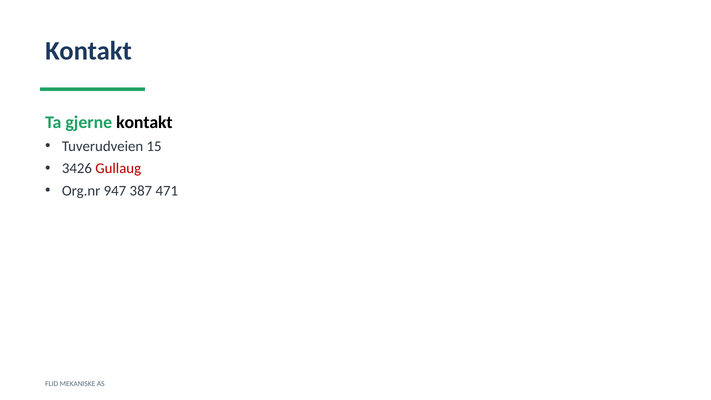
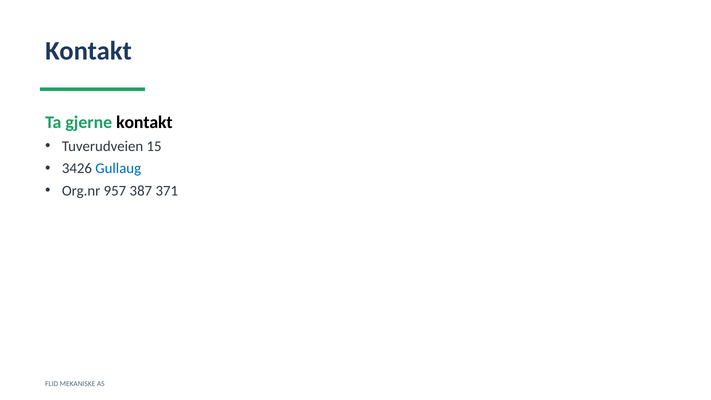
Gullaug colour: red -> blue
947: 947 -> 957
471: 471 -> 371
